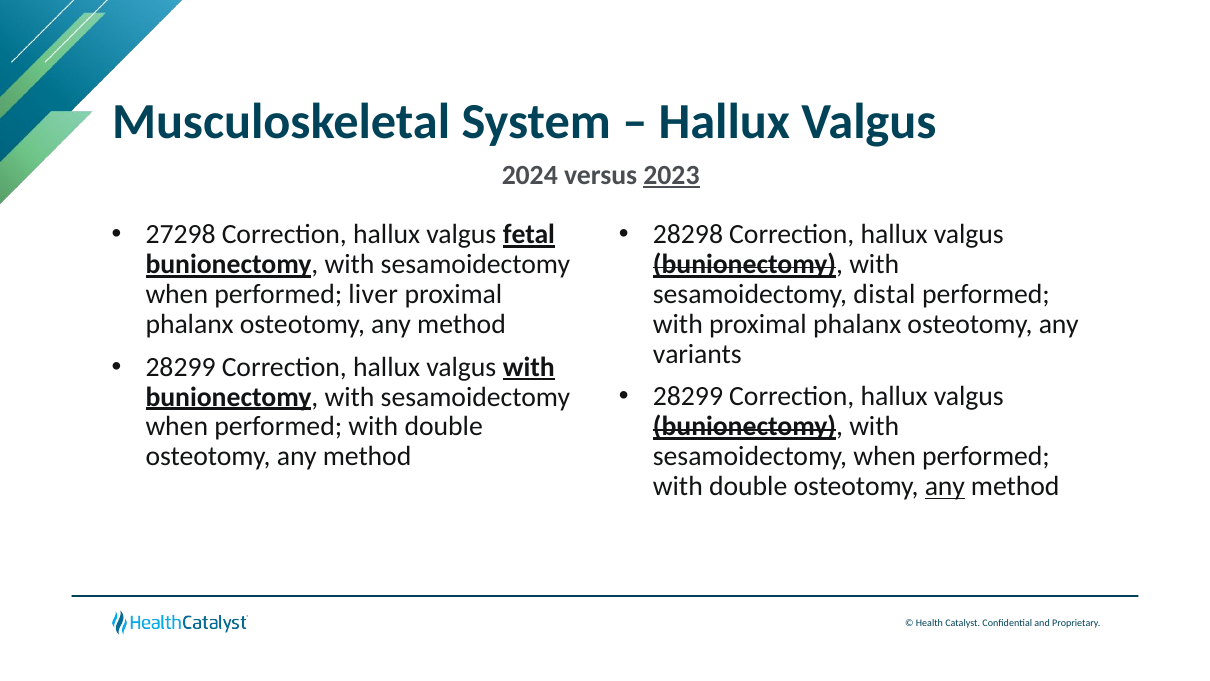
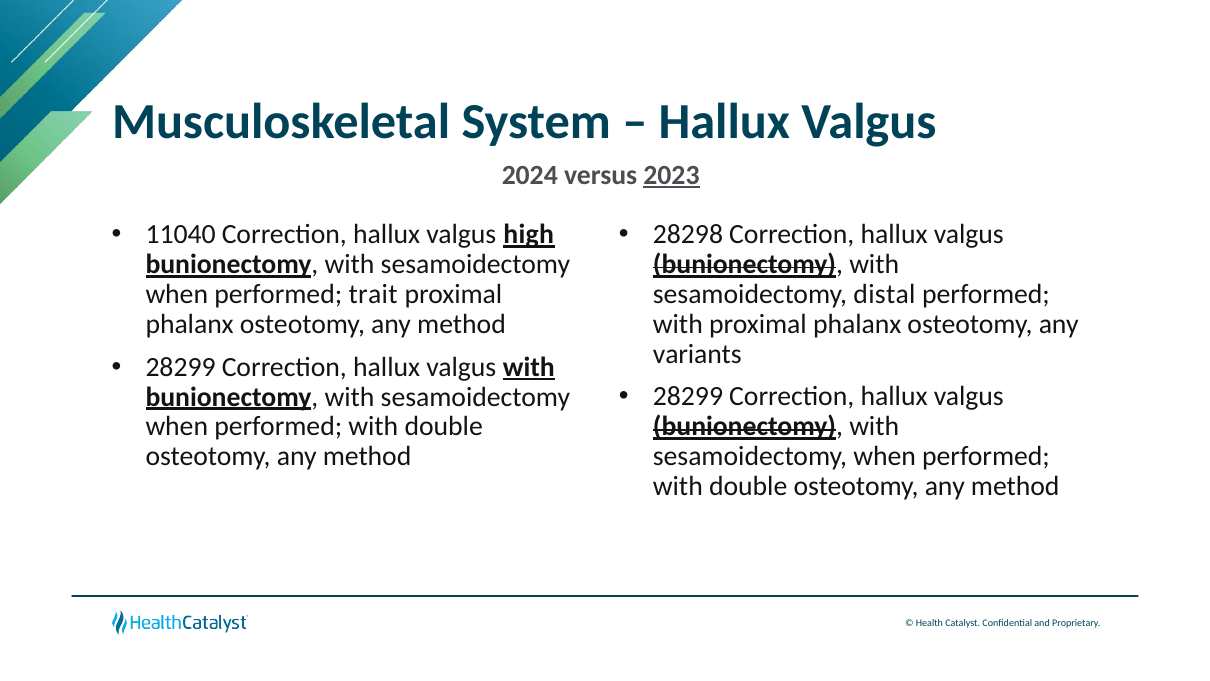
27298: 27298 -> 11040
fetal: fetal -> high
liver: liver -> trait
any at (945, 486) underline: present -> none
